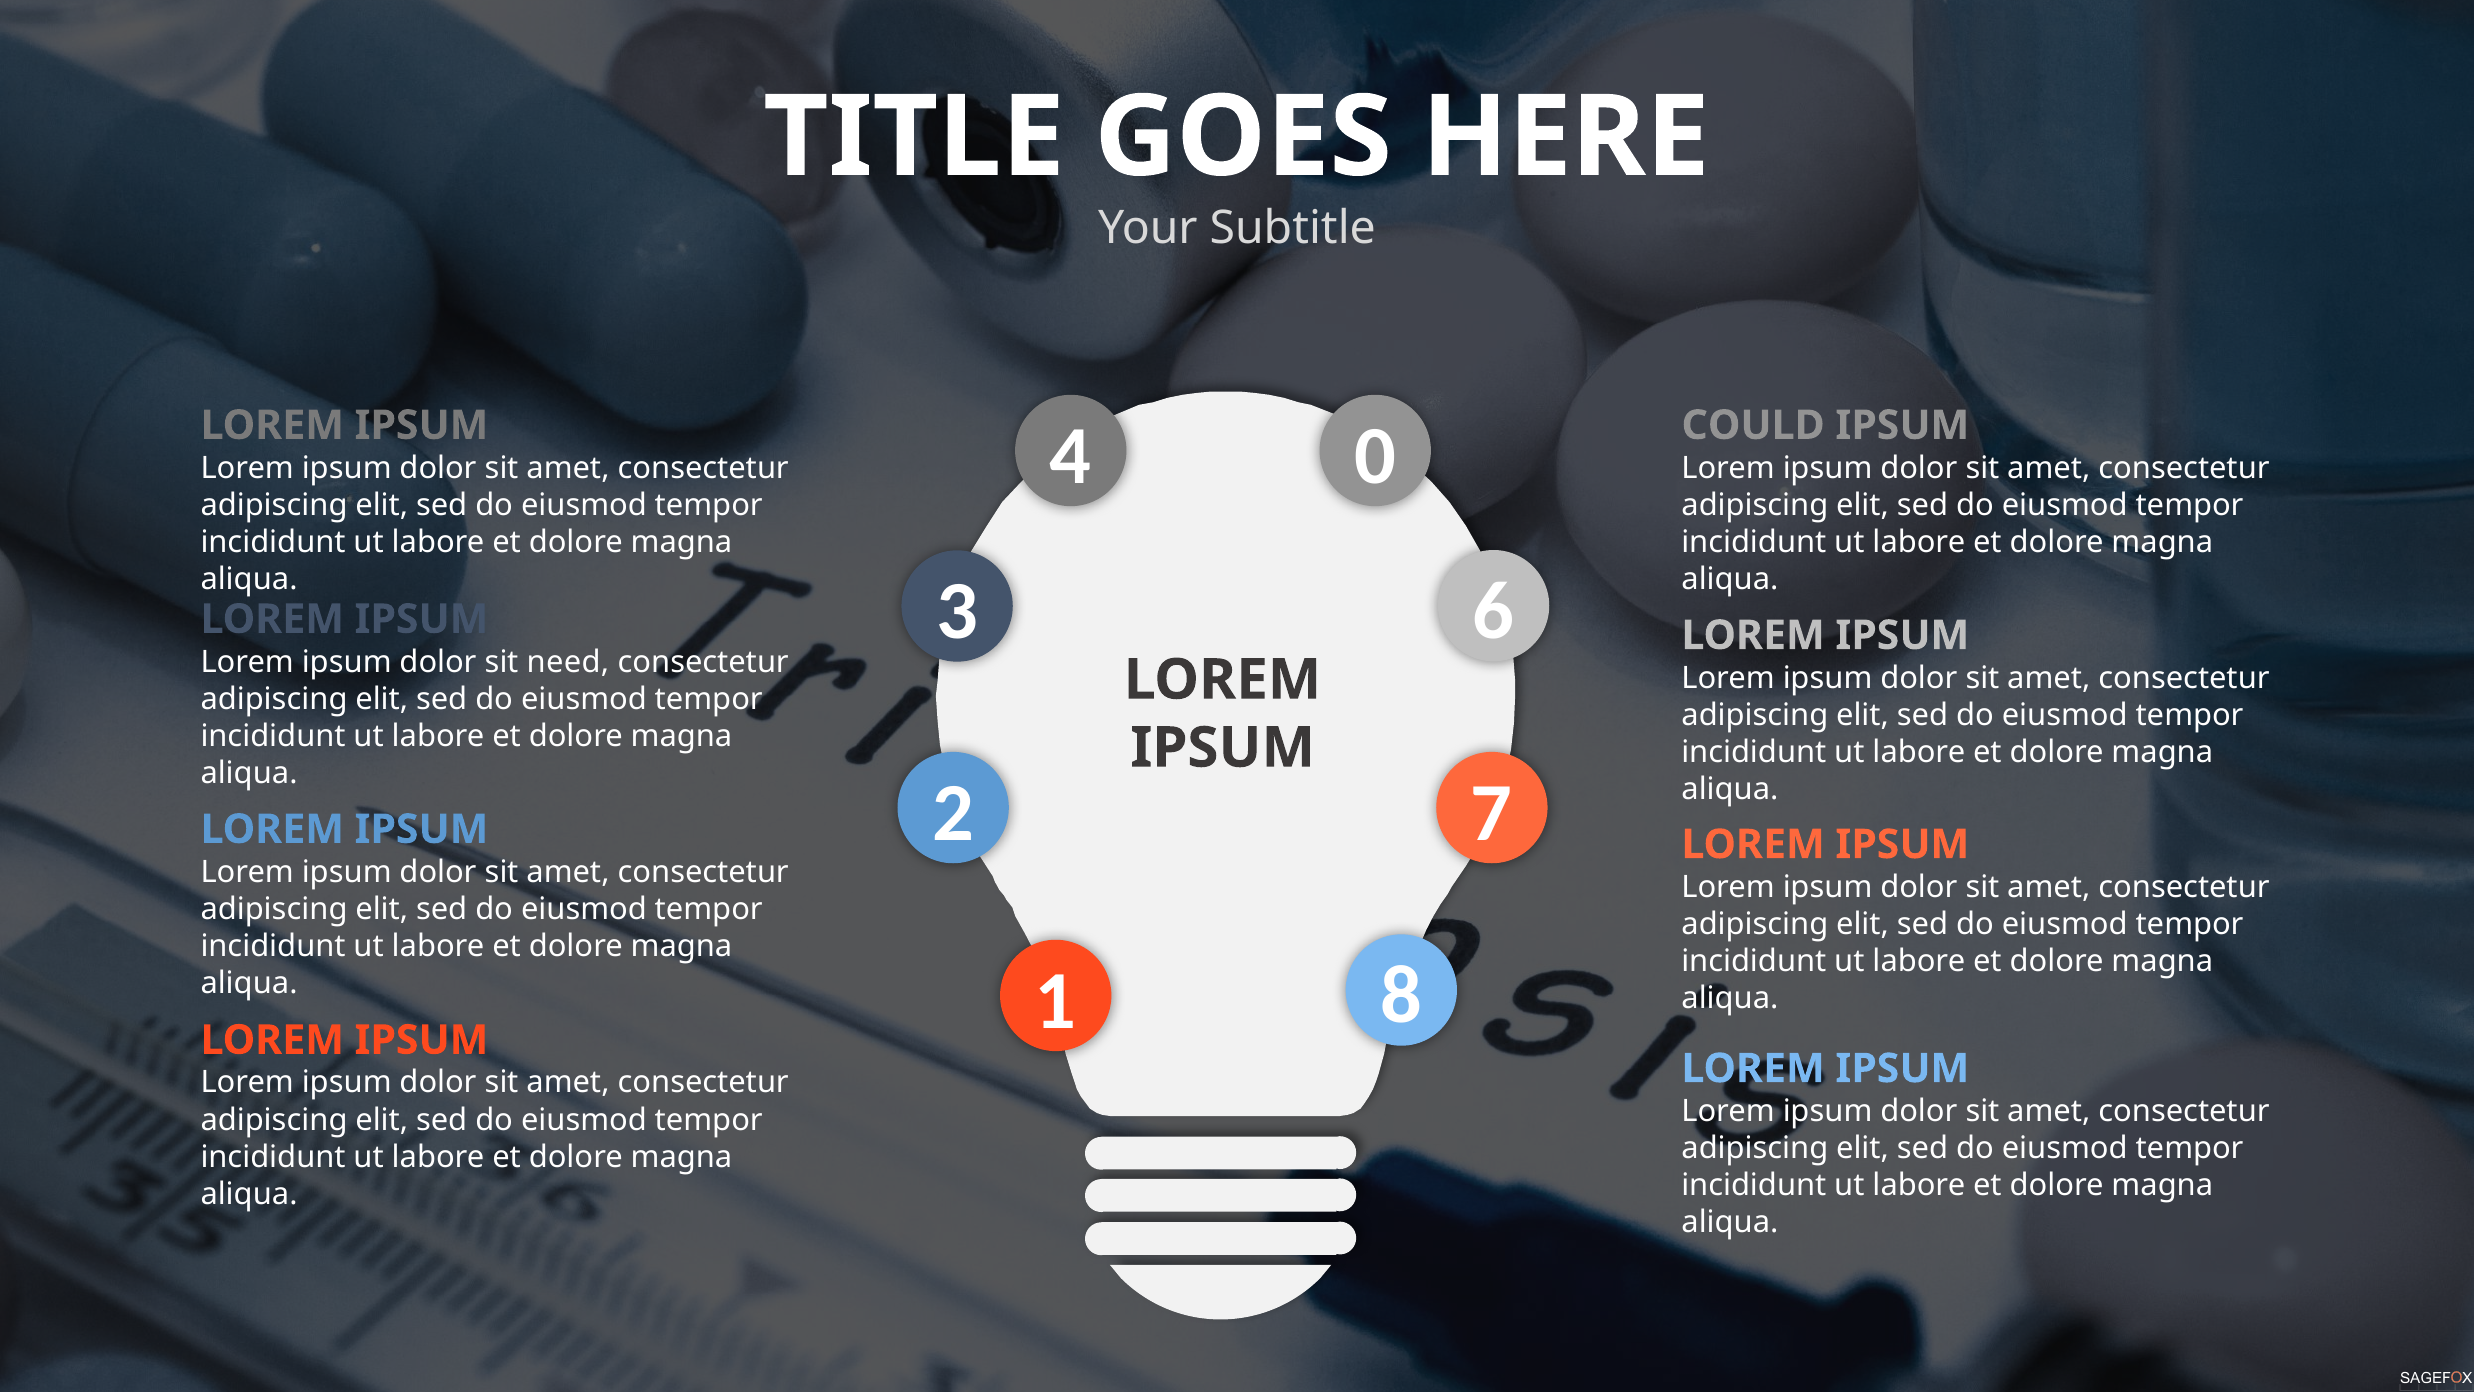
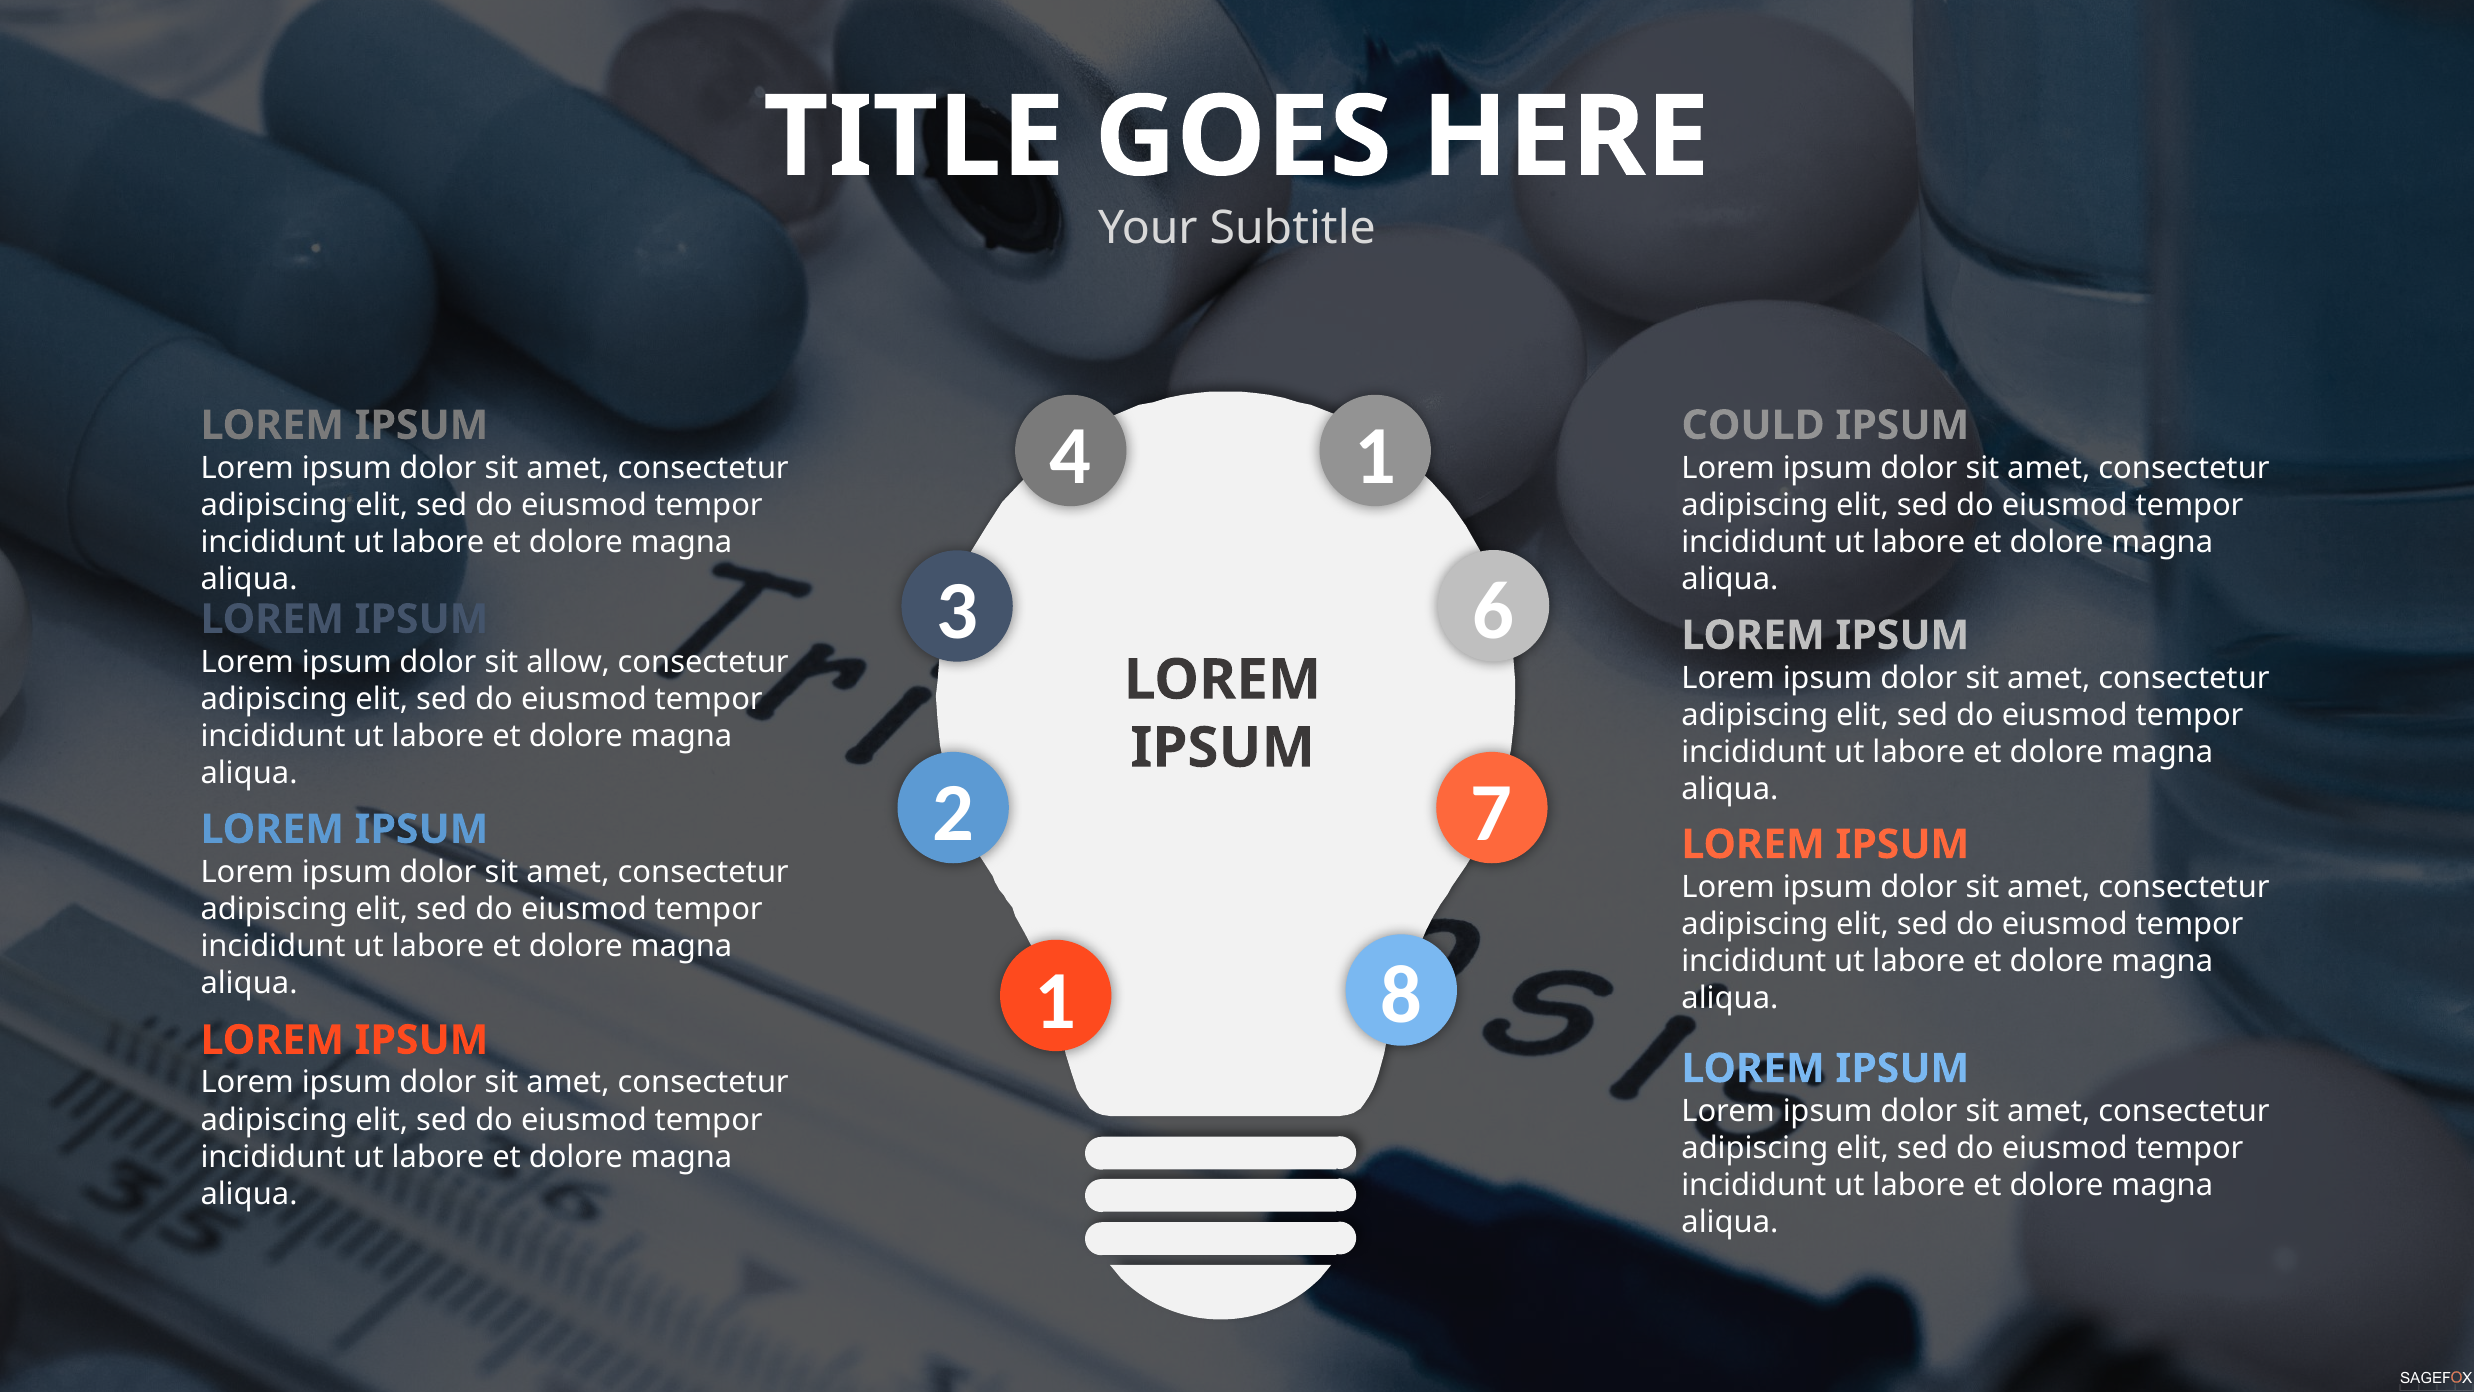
4 0: 0 -> 1
need: need -> allow
